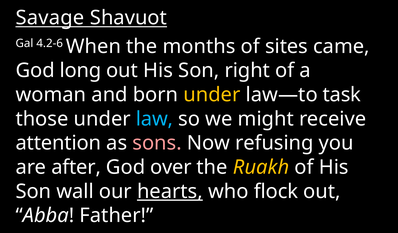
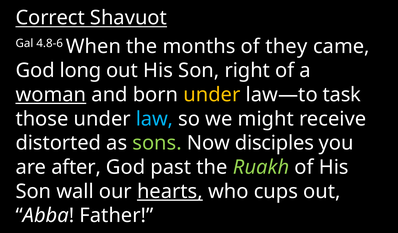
Savage: Savage -> Correct
4.2-6: 4.2-6 -> 4.8-6
sites: sites -> they
woman underline: none -> present
attention: attention -> distorted
sons colour: pink -> light green
refusing: refusing -> disciples
over: over -> past
Ruakh colour: yellow -> light green
flock: flock -> cups
